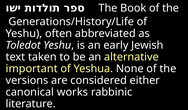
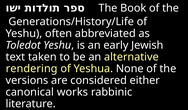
important: important -> rendering
